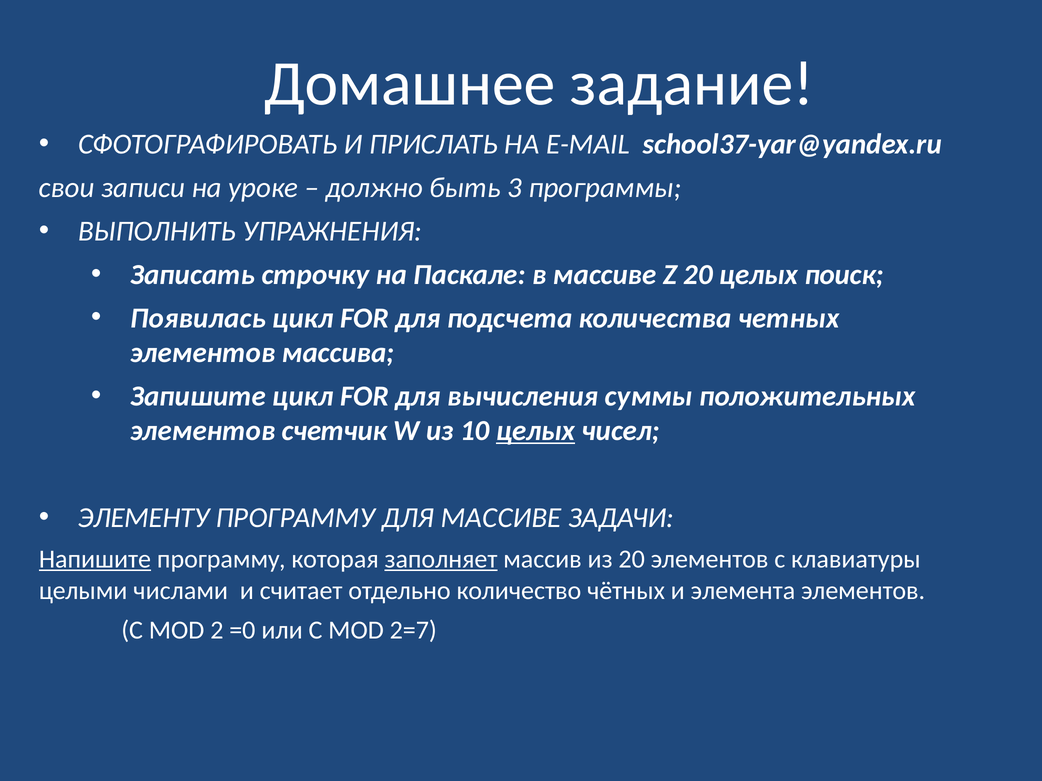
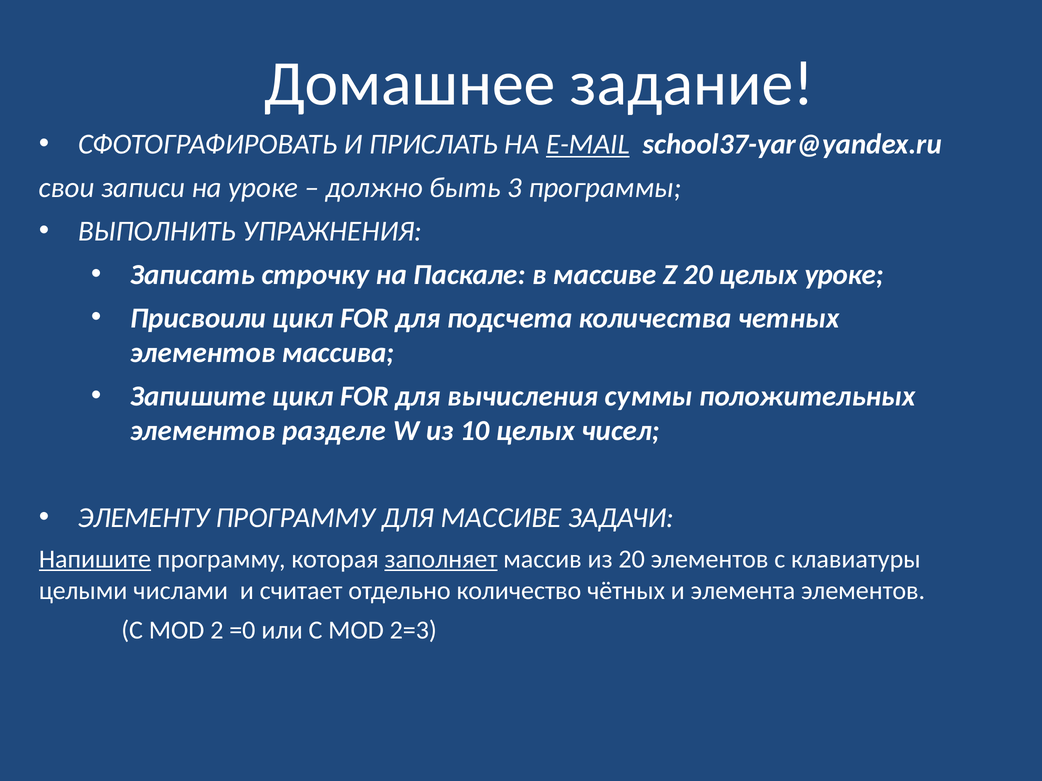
E-MAIL underline: none -> present
целых поиск: поиск -> уроке
Появилась: Появилась -> Присвоили
счетчик: счетчик -> разделе
целых at (536, 431) underline: present -> none
2=7: 2=7 -> 2=3
